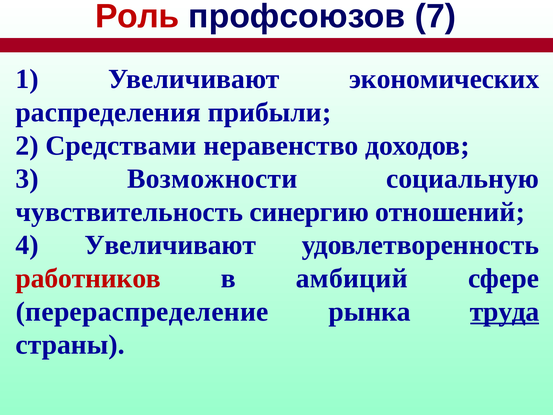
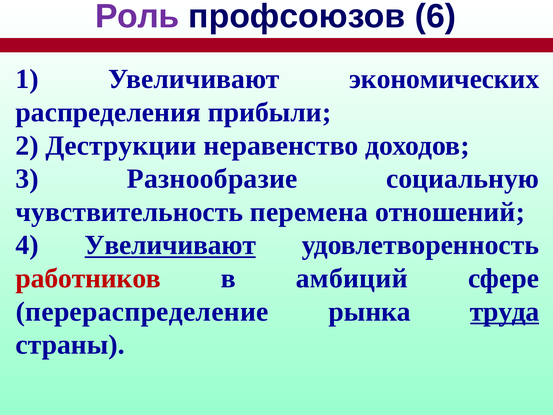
Роль colour: red -> purple
7: 7 -> 6
Средствами: Средствами -> Деструкции
Возможности: Возможности -> Разнообразие
синергию: синергию -> перемена
Увеличивают at (170, 245) underline: none -> present
